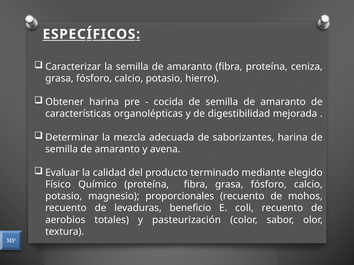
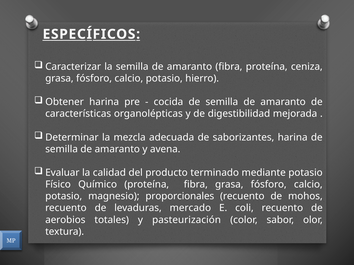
mediante elegido: elegido -> potasio
beneficio: beneficio -> mercado
